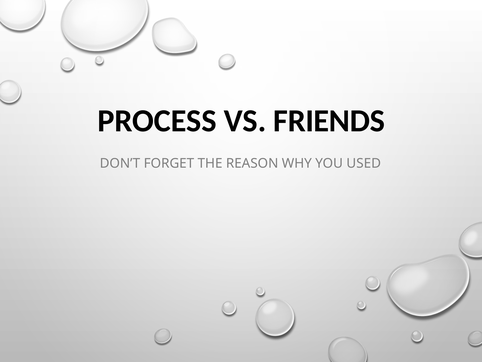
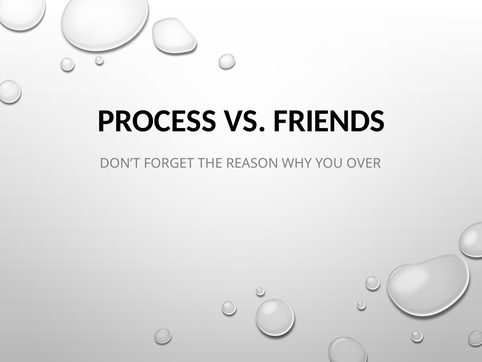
USED: USED -> OVER
